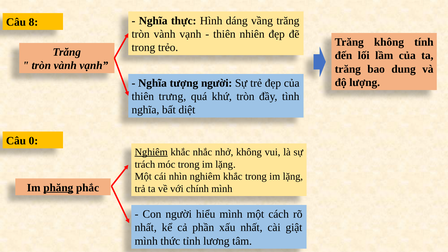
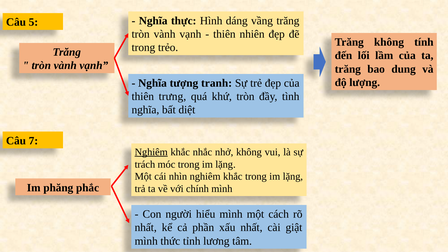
8: 8 -> 5
tượng người: người -> tranh
0: 0 -> 7
phăng underline: present -> none
